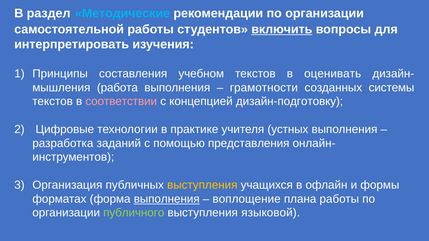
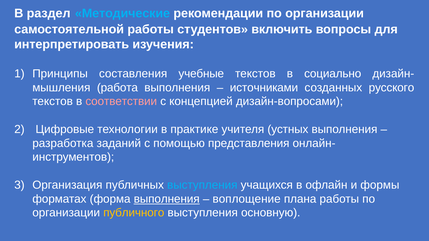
включить underline: present -> none
учебном: учебном -> учебные
оценивать: оценивать -> социально
грамотности: грамотности -> источниками
системы: системы -> русского
дизайн-подготовку: дизайн-подготовку -> дизайн-вопросами
выступления at (202, 185) colour: yellow -> light blue
публичного colour: light green -> yellow
языковой: языковой -> основную
